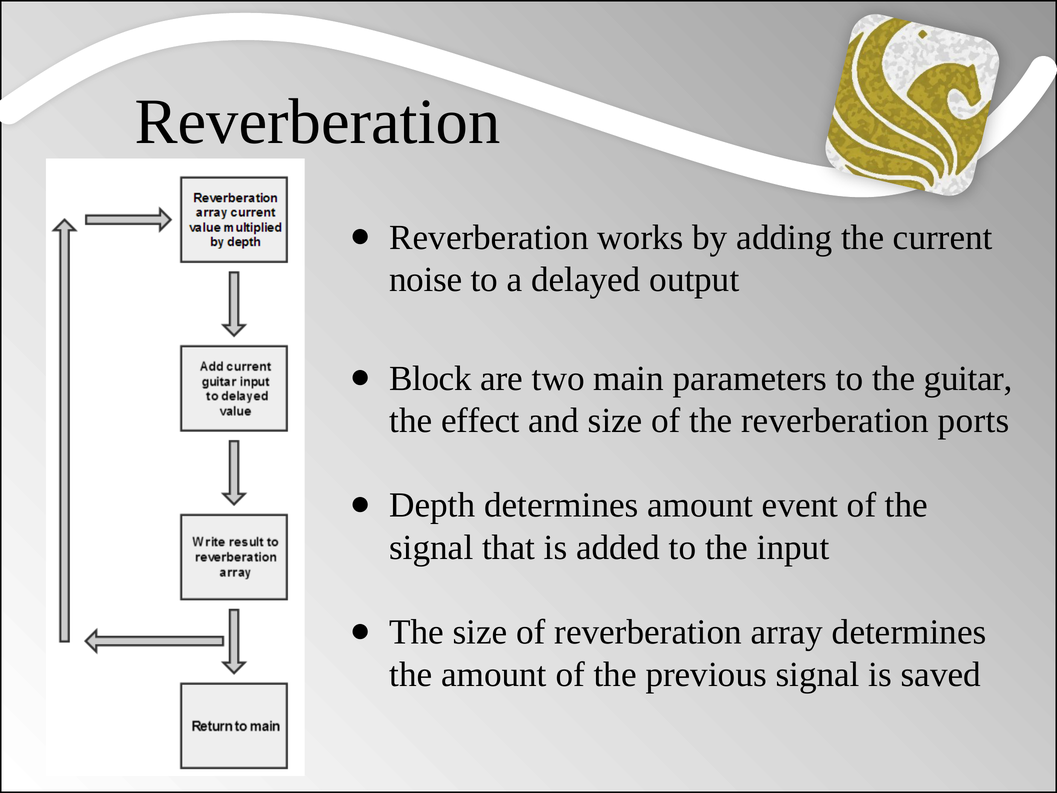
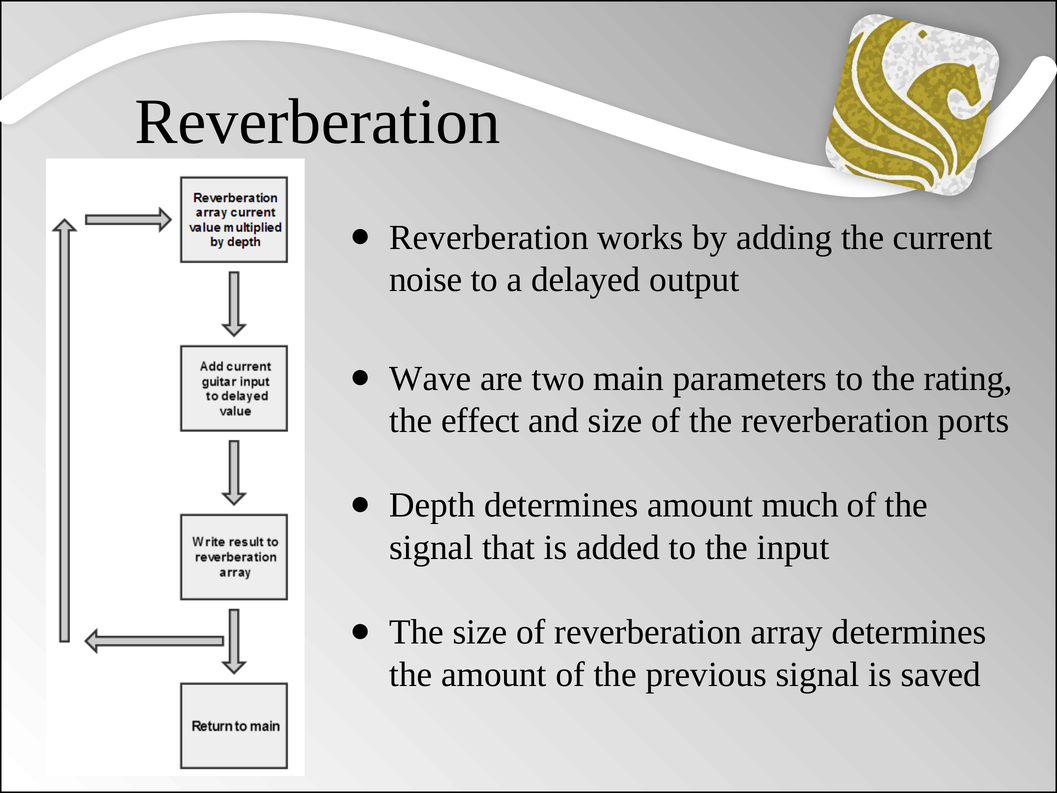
Block: Block -> Wave
guitar: guitar -> rating
event: event -> much
